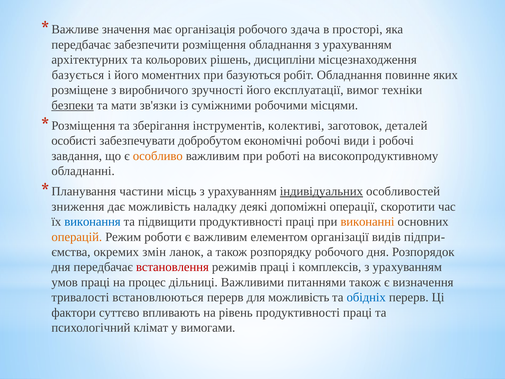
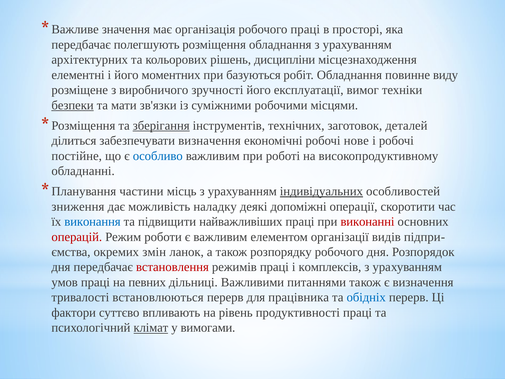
робочого здача: здача -> праці
забезпечити: забезпечити -> полегшують
базується: базується -> елементні
яких: яких -> виду
зберігання underline: none -> present
колективі: колективі -> технічних
особисті: особисті -> ділиться
забезпечувати добробутом: добробутом -> визначення
види: види -> нове
завдання: завдання -> постійне
особливо colour: orange -> blue
продуктивності: продуктивності -> найважливіших
виконанні colour: orange -> red
операцій colour: orange -> red
процес: процес -> певних
для можливість: можливість -> працівника
клімат underline: none -> present
